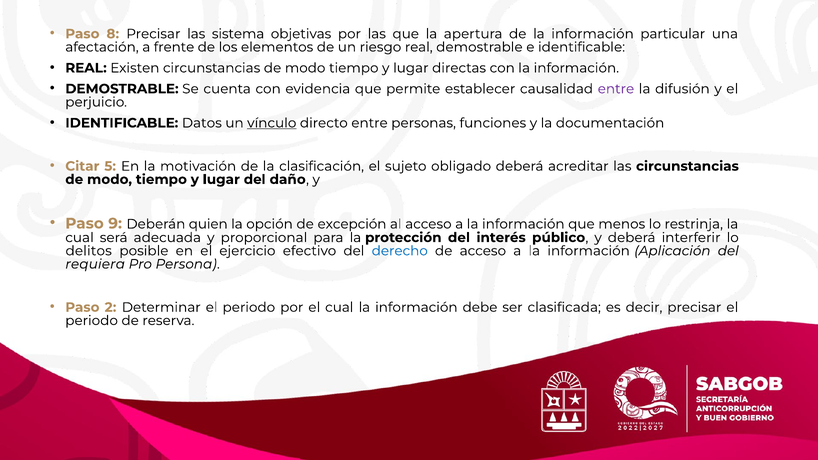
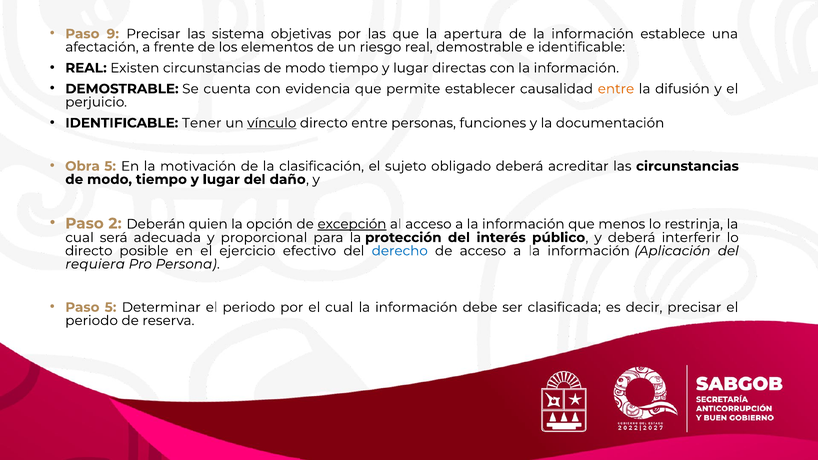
8: 8 -> 9
particular: particular -> establece
entre at (616, 89) colour: purple -> orange
Datos: Datos -> Tener
Citar: Citar -> Obra
9: 9 -> 2
excepción underline: none -> present
delitos at (89, 251): delitos -> directo
Paso 2: 2 -> 5
